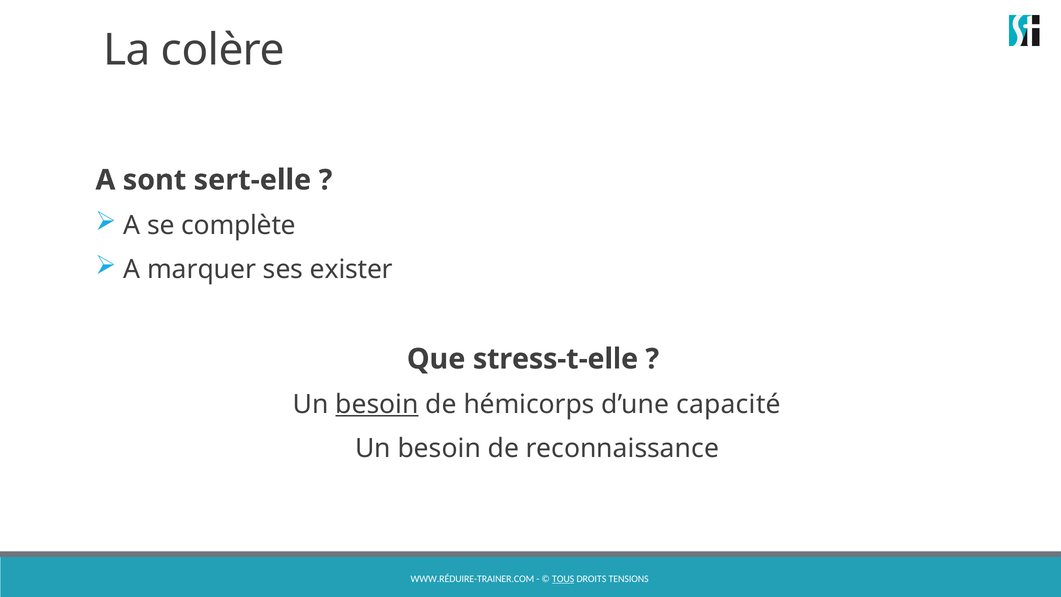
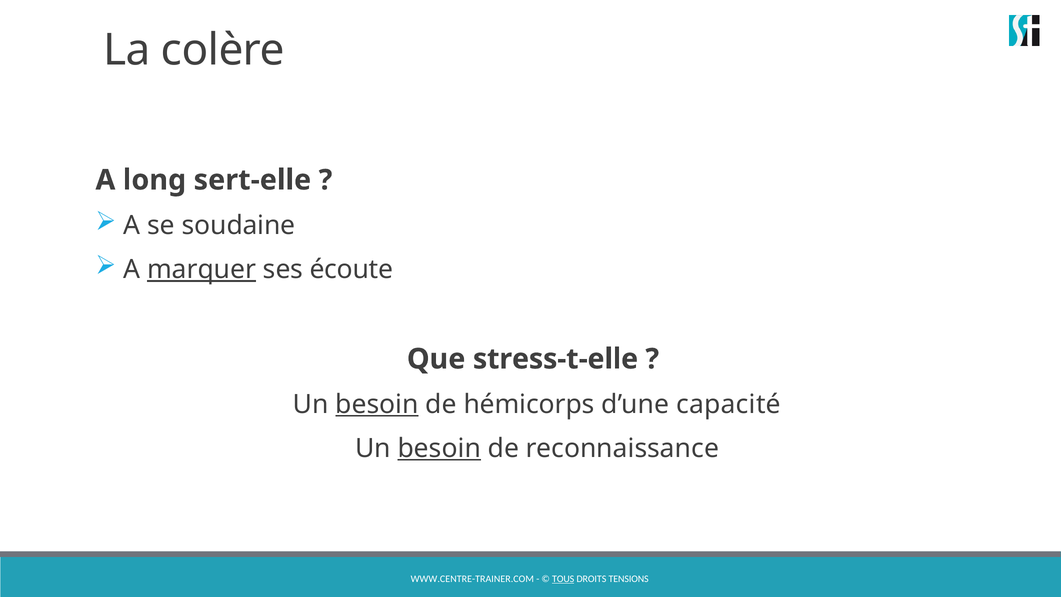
sont: sont -> long
complète: complète -> soudaine
marquer underline: none -> present
exister: exister -> écoute
besoin at (439, 448) underline: none -> present
WWW.RÉDUIRE-TRAINER.COM: WWW.RÉDUIRE-TRAINER.COM -> WWW.CENTRE-TRAINER.COM
